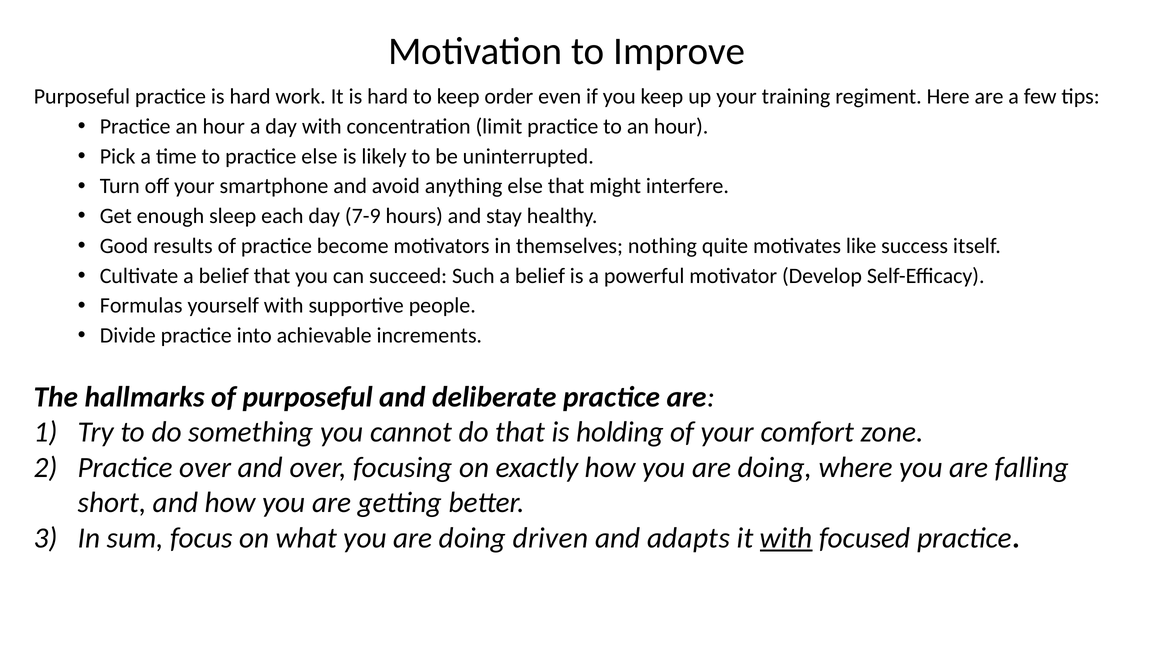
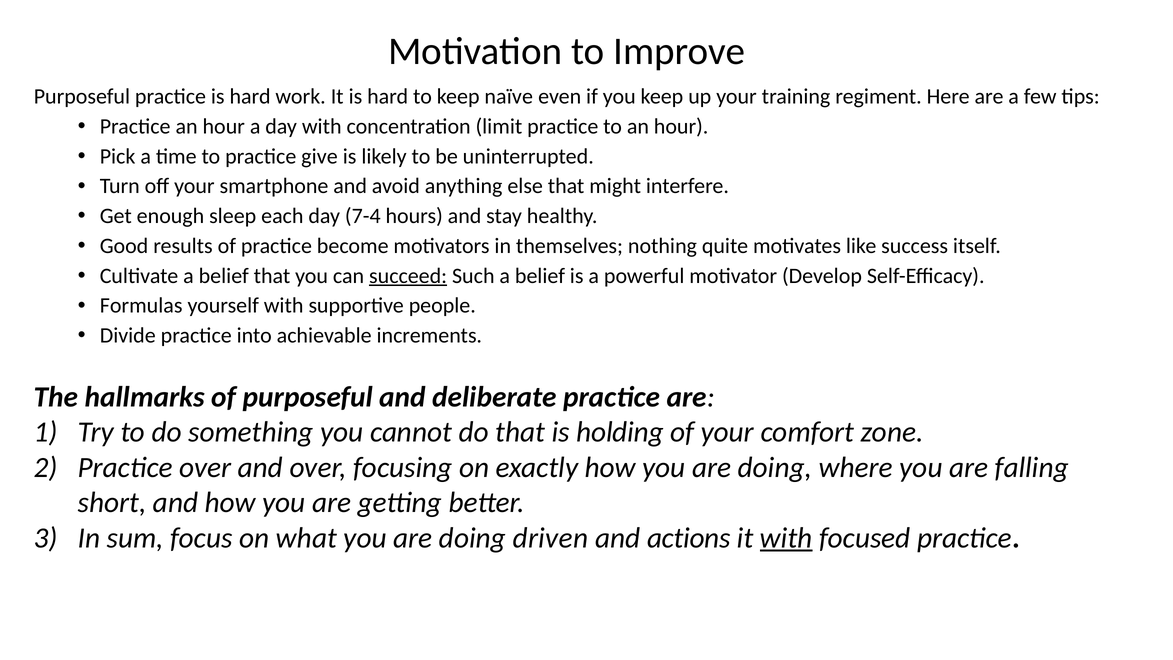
order: order -> naïve
practice else: else -> give
7-9: 7-9 -> 7-4
succeed underline: none -> present
adapts: adapts -> actions
